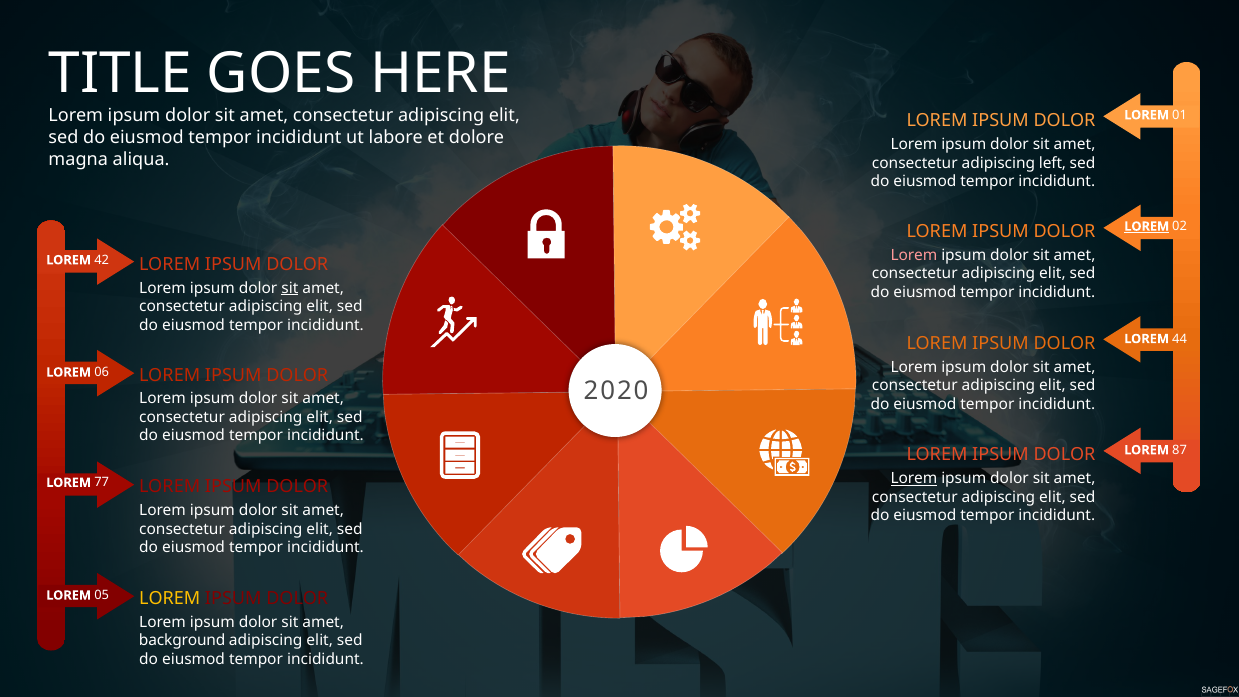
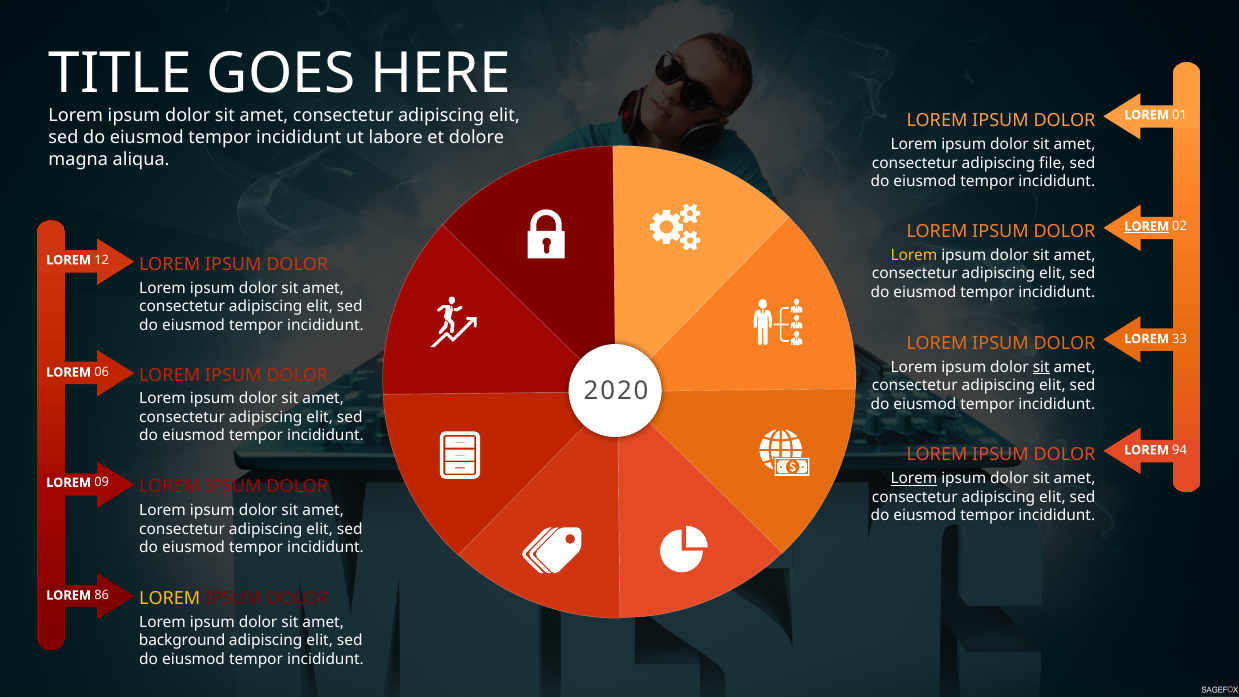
left: left -> file
Lorem at (914, 255) colour: pink -> yellow
42: 42 -> 12
sit at (290, 288) underline: present -> none
44: 44 -> 33
sit at (1041, 367) underline: none -> present
87: 87 -> 94
77: 77 -> 09
05: 05 -> 86
